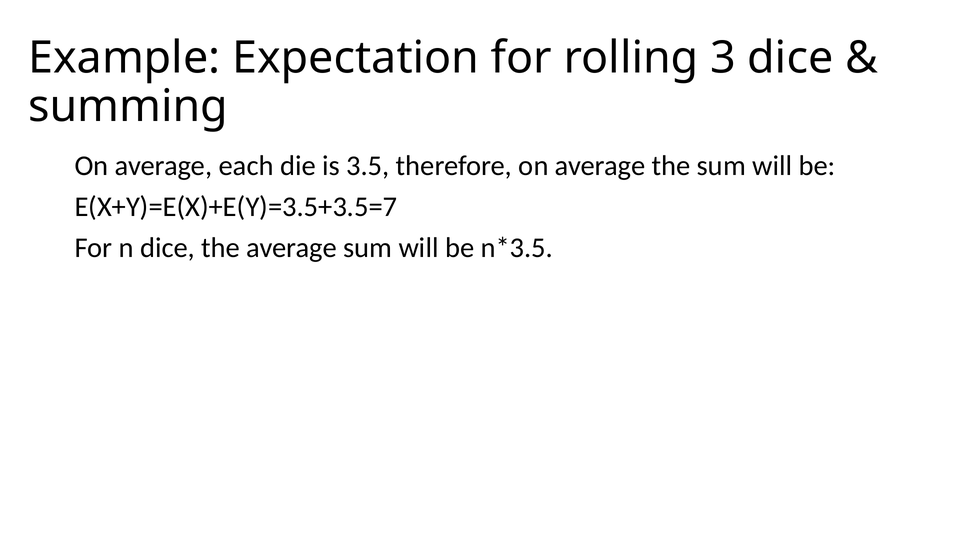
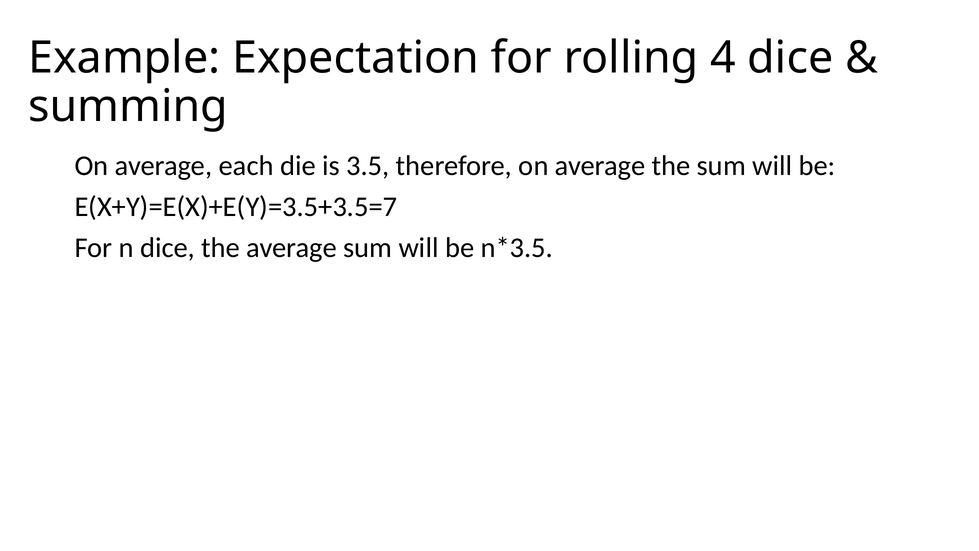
3: 3 -> 4
